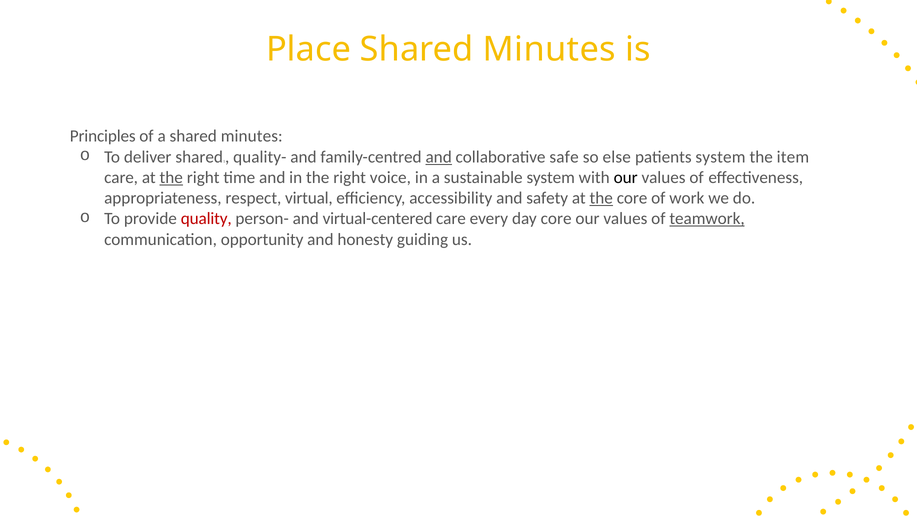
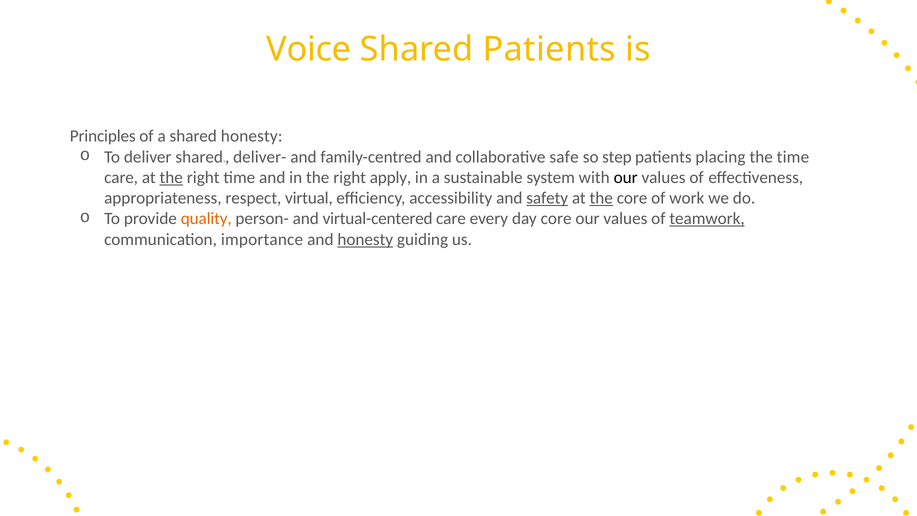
Place: Place -> Voice
Minutes at (549, 49): Minutes -> Patients
a shared minutes: minutes -> honesty
quality-: quality- -> deliver-
and at (439, 157) underline: present -> none
else: else -> step
patients system: system -> placing
the item: item -> time
voice: voice -> apply
safety underline: none -> present
quality colour: red -> orange
opportunity: opportunity -> importance
honesty at (365, 239) underline: none -> present
